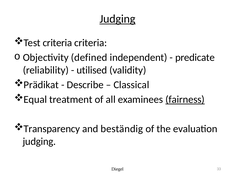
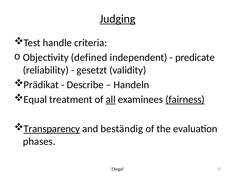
Test criteria: criteria -> handle
utilised: utilised -> gesetzt
Classical: Classical -> Handeln
all underline: none -> present
Transparency underline: none -> present
judging at (39, 141): judging -> phases
